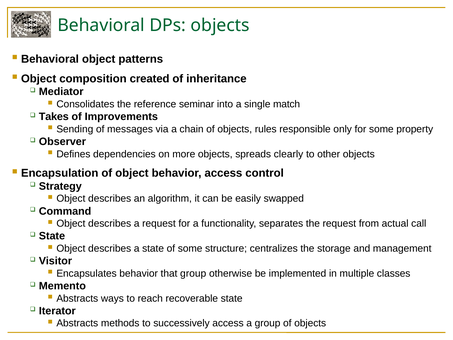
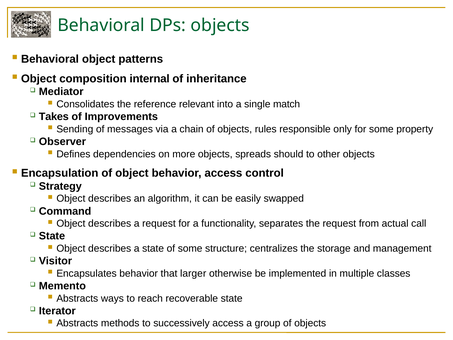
created: created -> internal
seminar: seminar -> relevant
clearly: clearly -> should
that group: group -> larger
